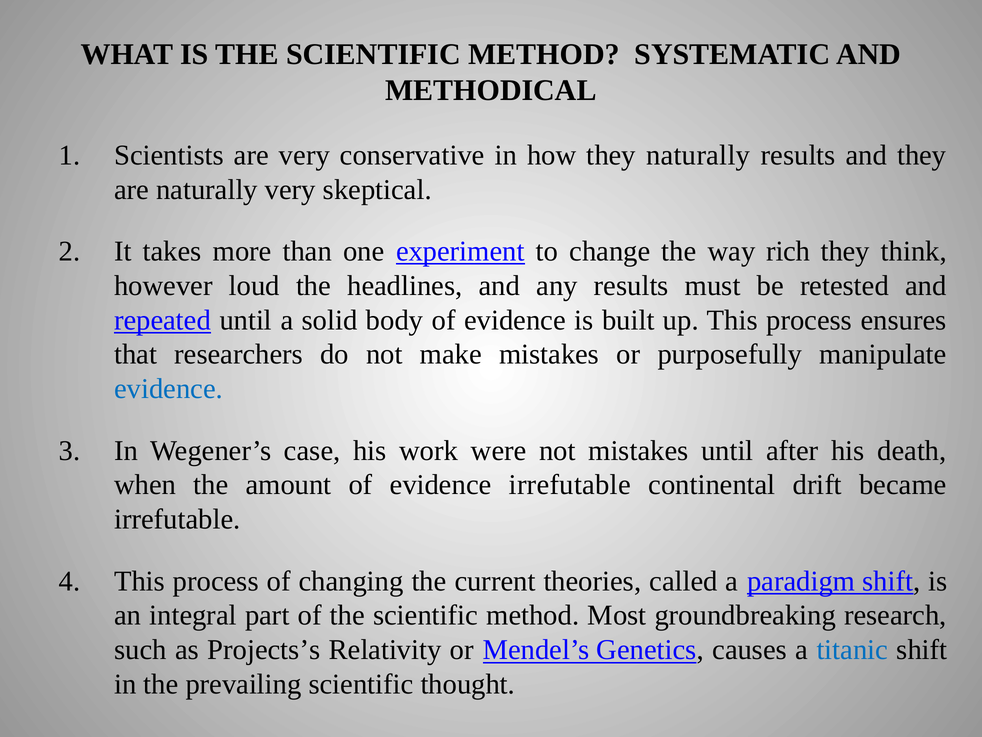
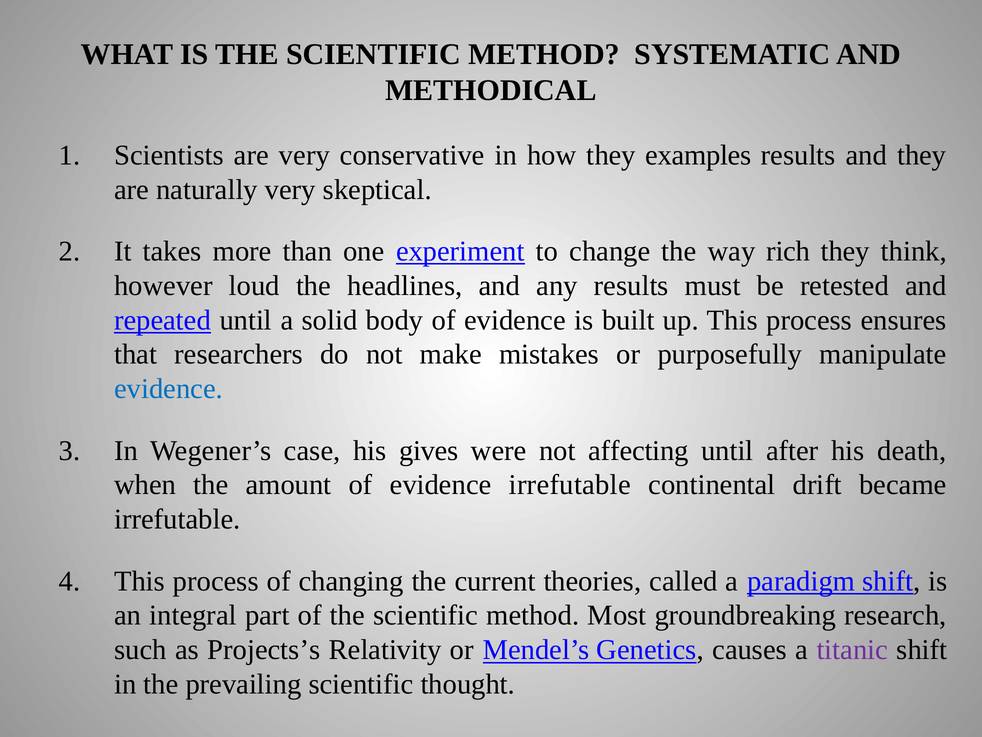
they naturally: naturally -> examples
work: work -> gives
not mistakes: mistakes -> affecting
titanic colour: blue -> purple
